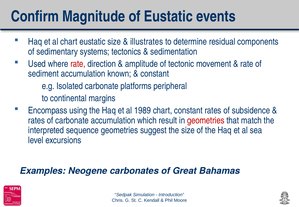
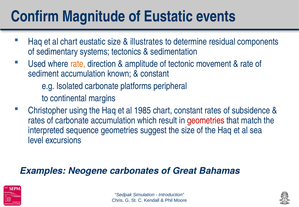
rate at (78, 64) colour: red -> orange
Encompass: Encompass -> Christopher
1989: 1989 -> 1985
